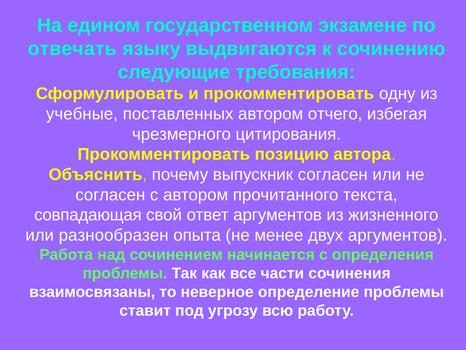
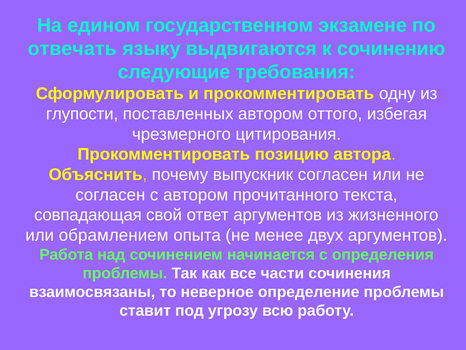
учебные: учебные -> глупости
отчего: отчего -> оттого
разнообразен: разнообразен -> обрамлением
